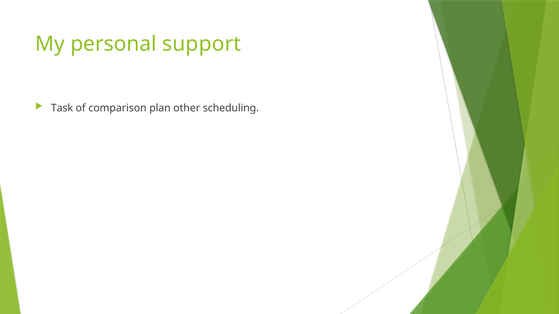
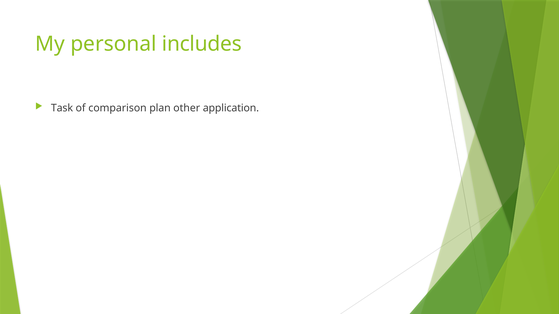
support: support -> includes
scheduling: scheduling -> application
